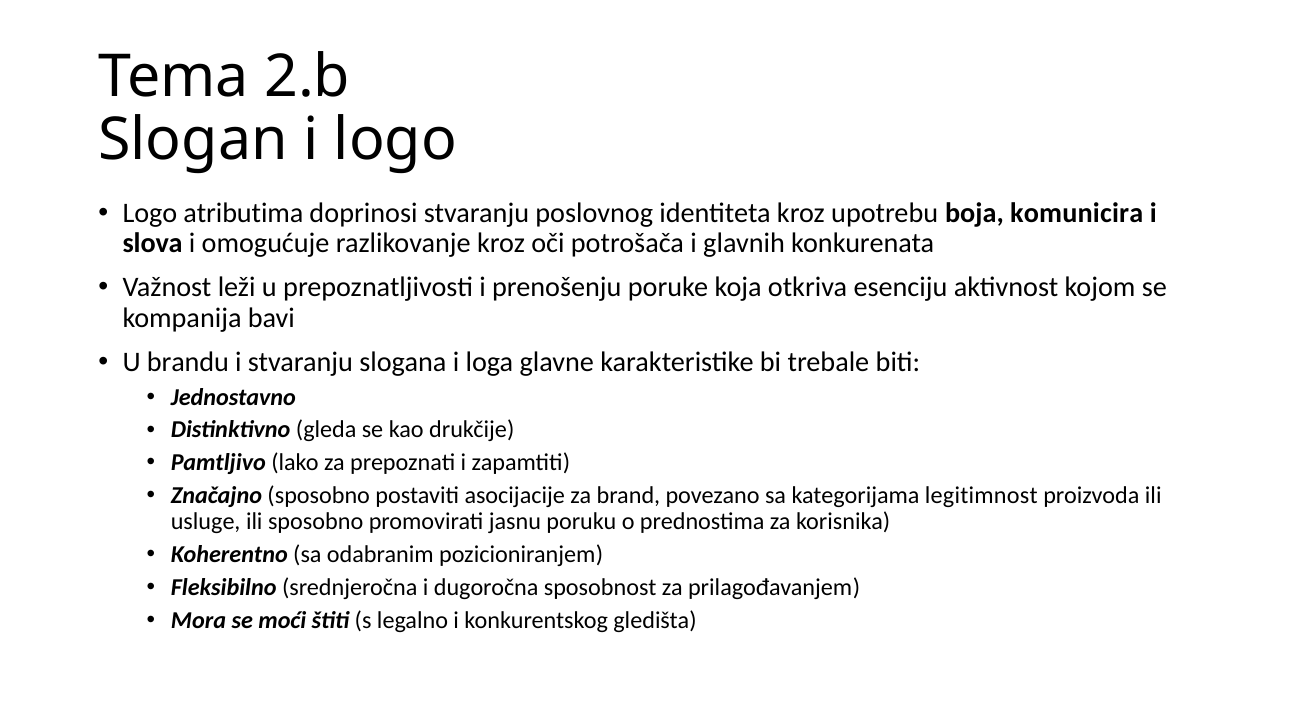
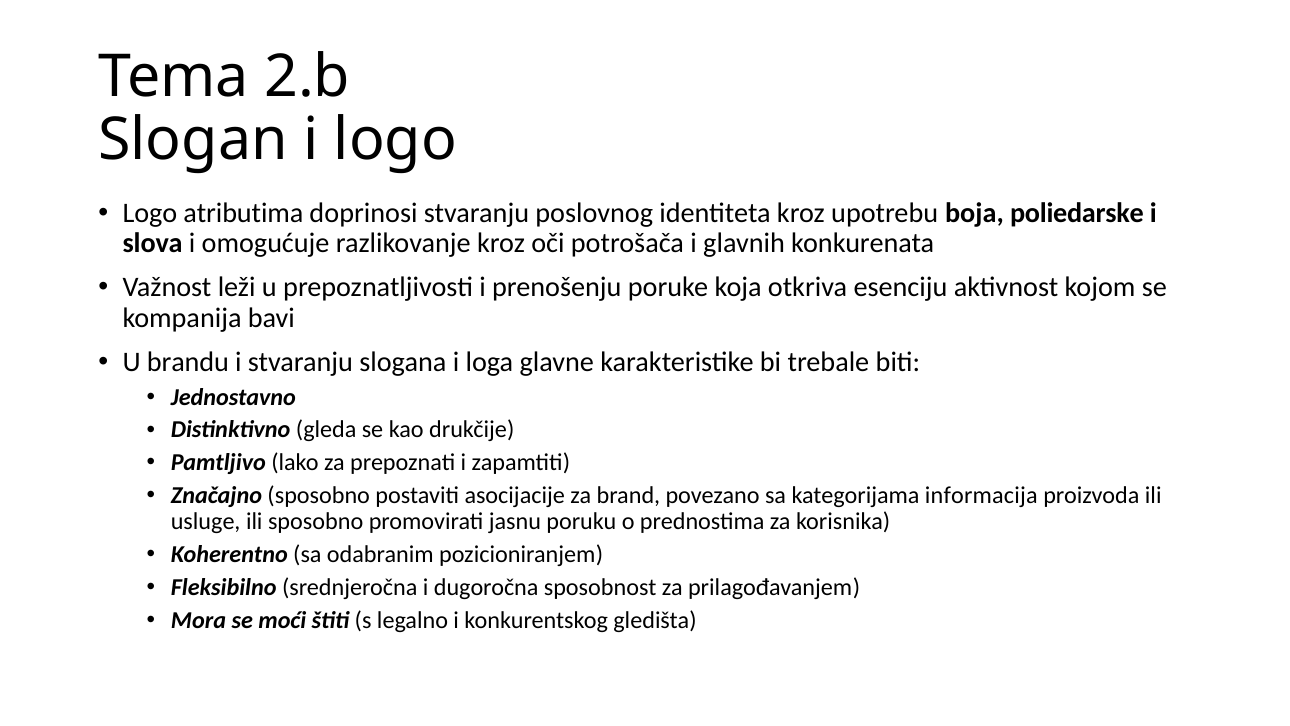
komunicira: komunicira -> poliedarske
legitimnost: legitimnost -> informacija
